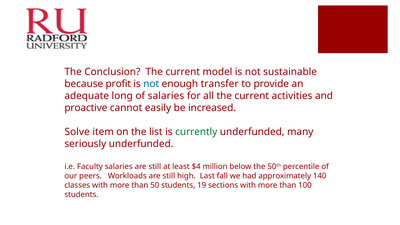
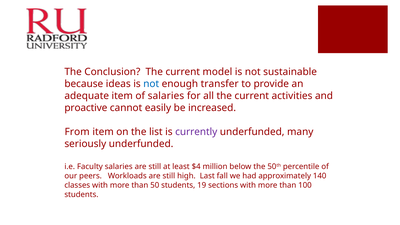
profit: profit -> ideas
adequate long: long -> item
Solve: Solve -> From
currently colour: green -> purple
